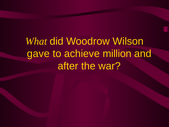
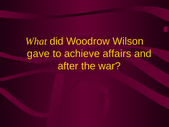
million: million -> affairs
